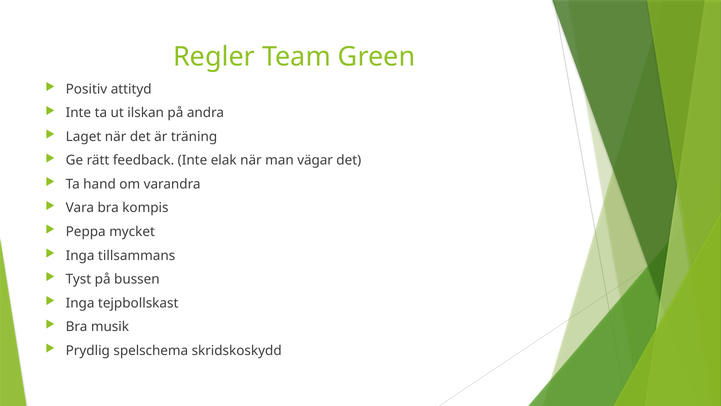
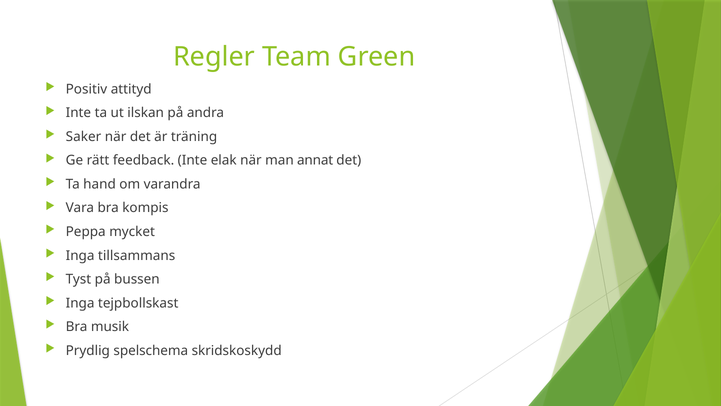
Laget: Laget -> Saker
vägar: vägar -> annat
